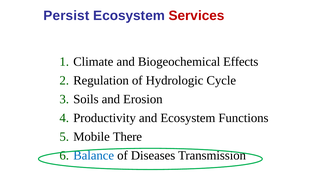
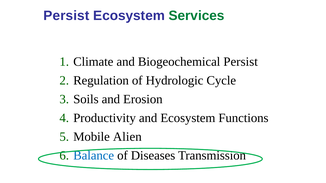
Services colour: red -> green
Biogeochemical Effects: Effects -> Persist
There: There -> Alien
